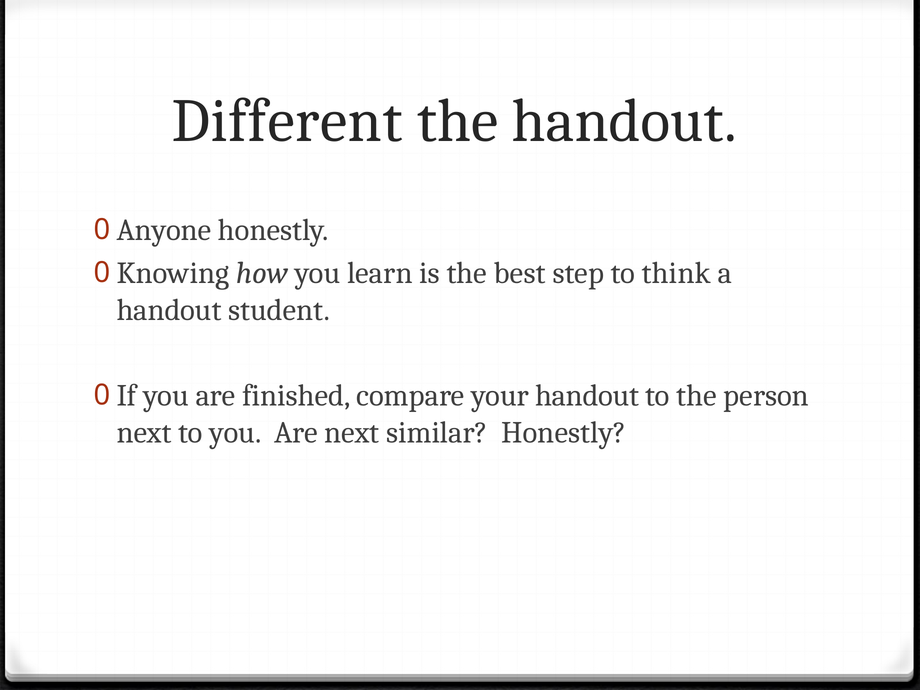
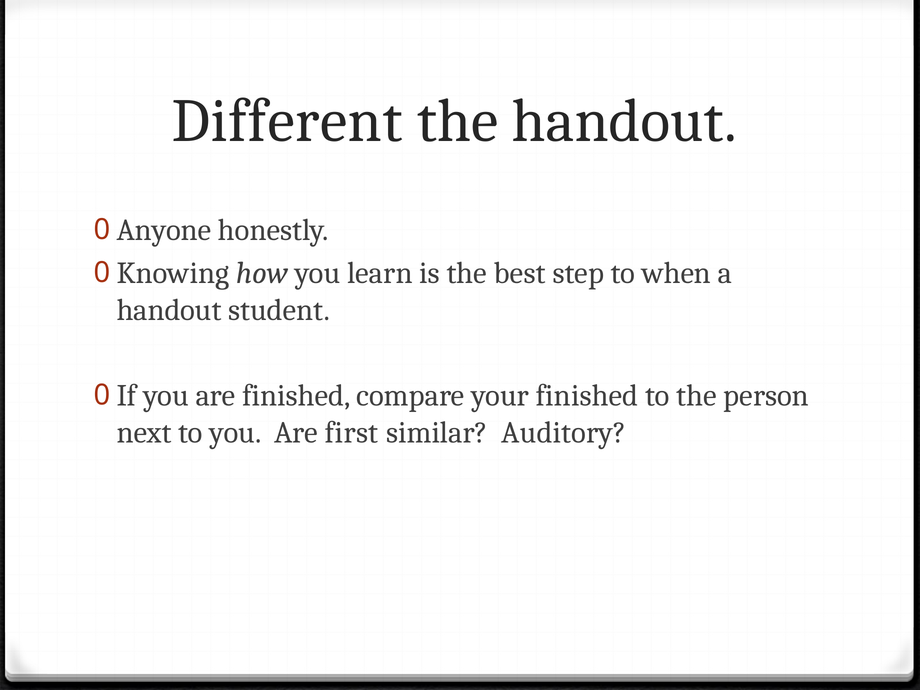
think: think -> when
your handout: handout -> finished
Are next: next -> first
similar Honestly: Honestly -> Auditory
